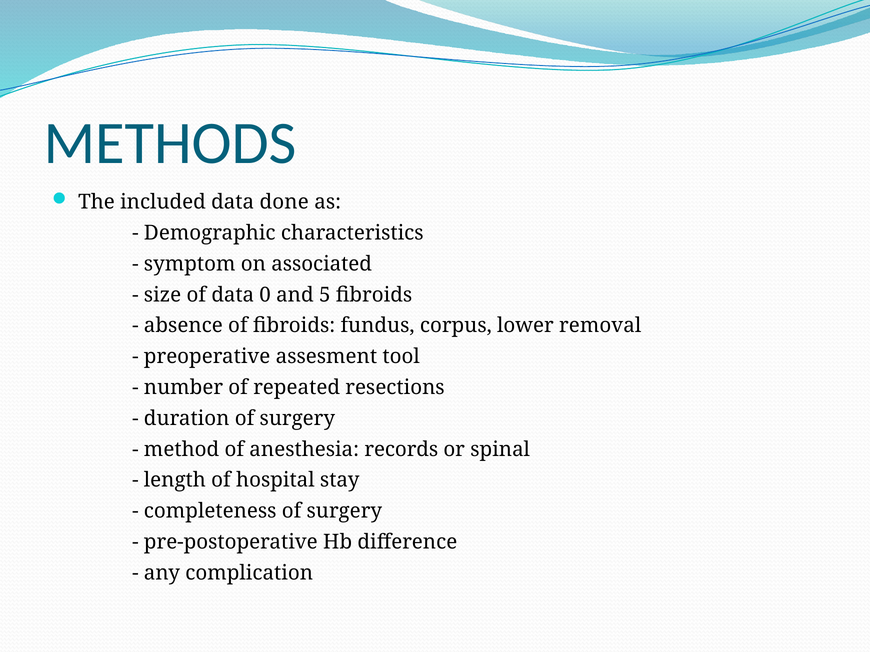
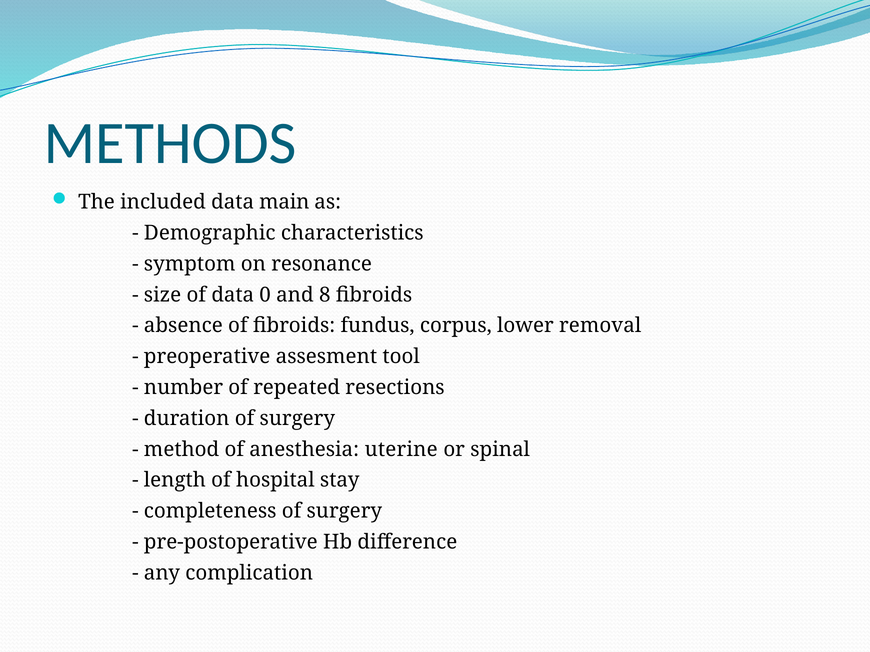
done: done -> main
associated: associated -> resonance
5: 5 -> 8
records: records -> uterine
